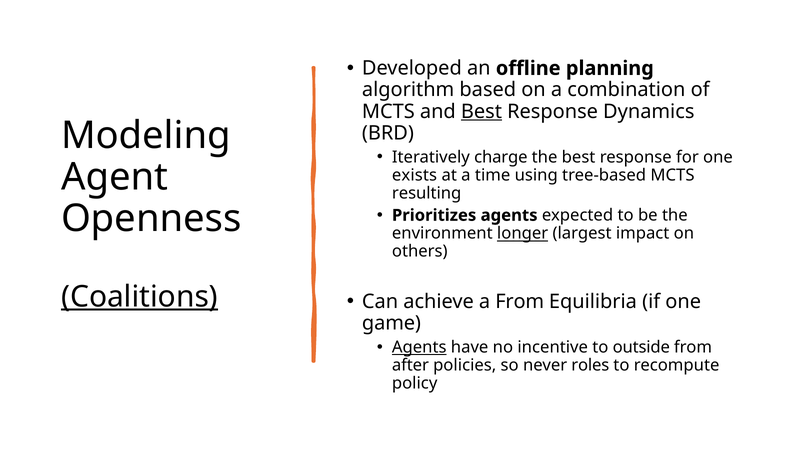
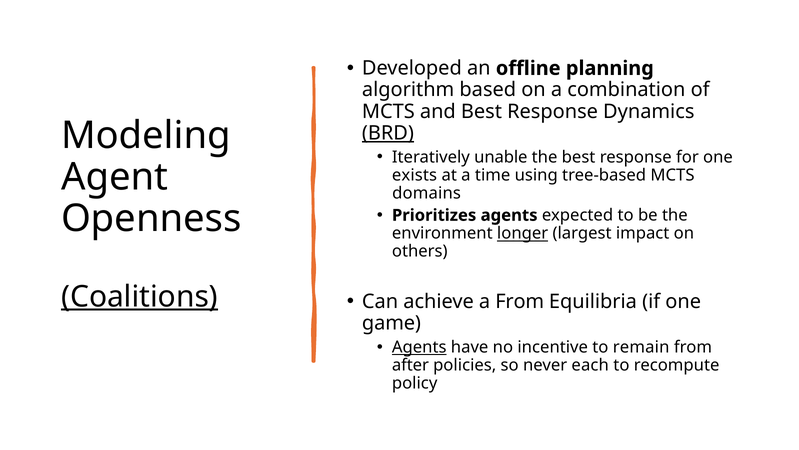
Best at (481, 111) underline: present -> none
BRD underline: none -> present
charge: charge -> unable
resulting: resulting -> domains
outside: outside -> remain
roles: roles -> each
